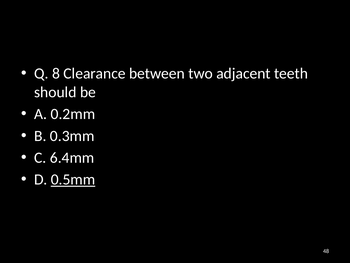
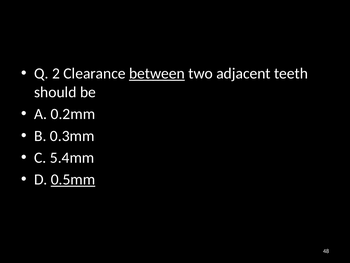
8: 8 -> 2
between underline: none -> present
6.4mm: 6.4mm -> 5.4mm
